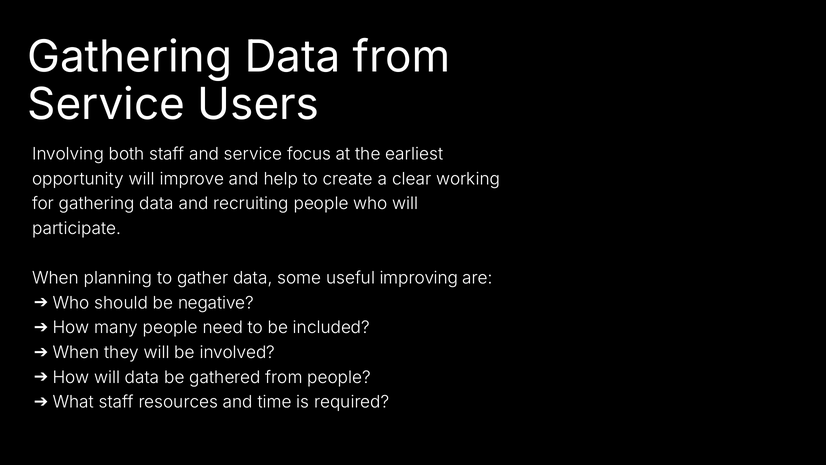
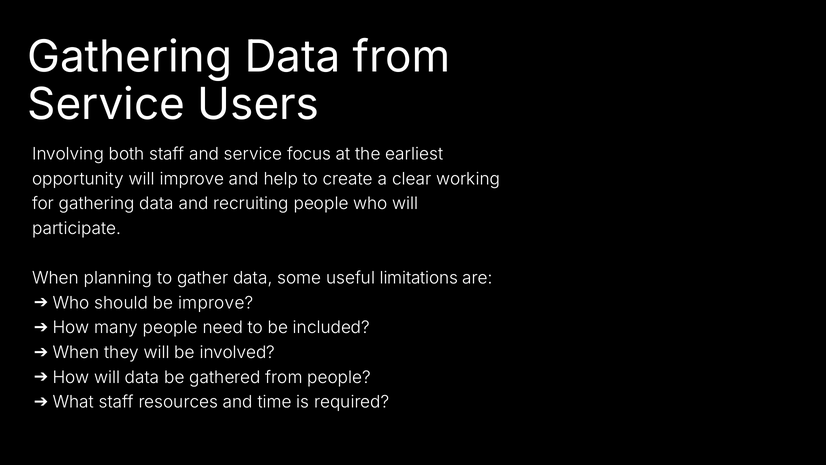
improving: improving -> limitations
be negative: negative -> improve
